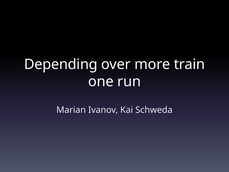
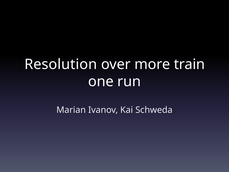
Depending: Depending -> Resolution
